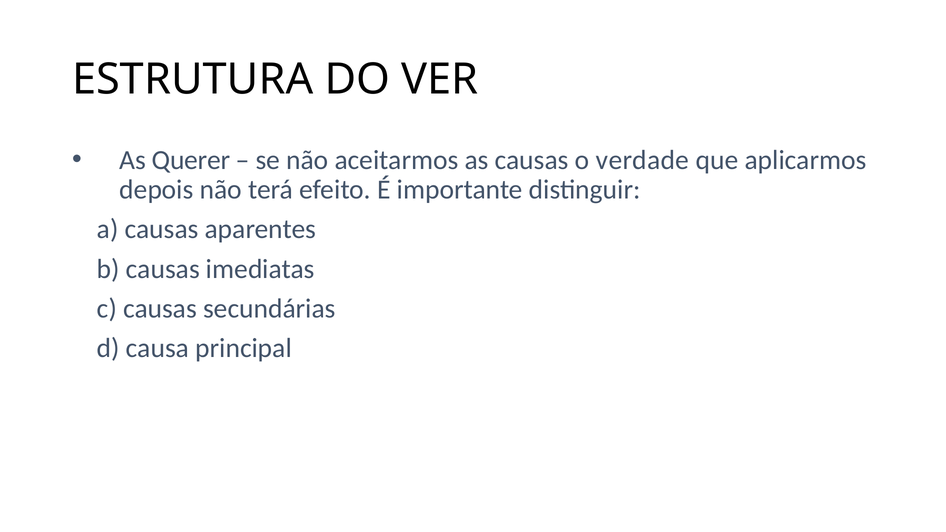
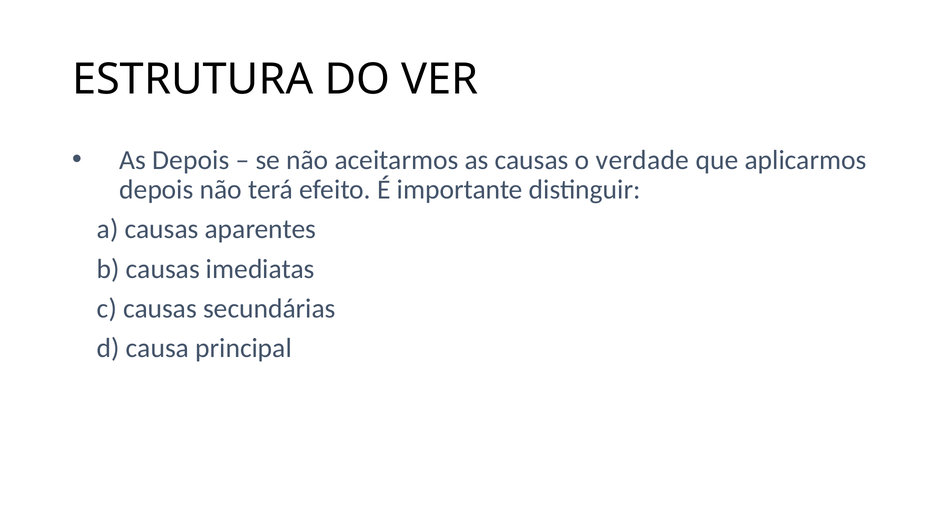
As Querer: Querer -> Depois
